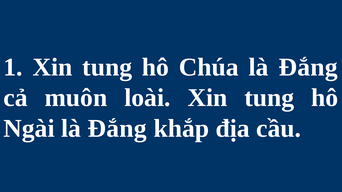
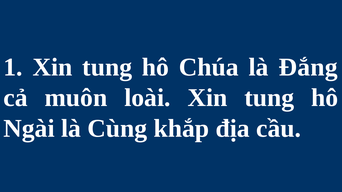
Ngài là Đắng: Đắng -> Cùng
